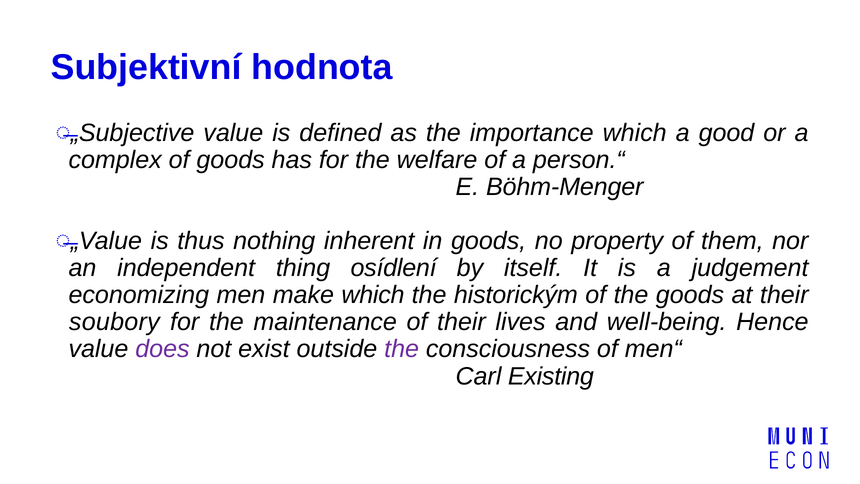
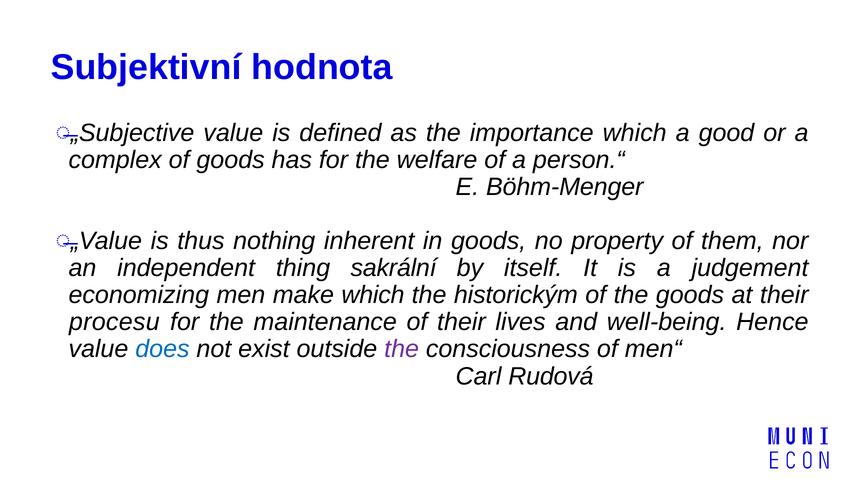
osídlení: osídlení -> sakrální
soubory: soubory -> procesu
does colour: purple -> blue
Existing: Existing -> Rudová
